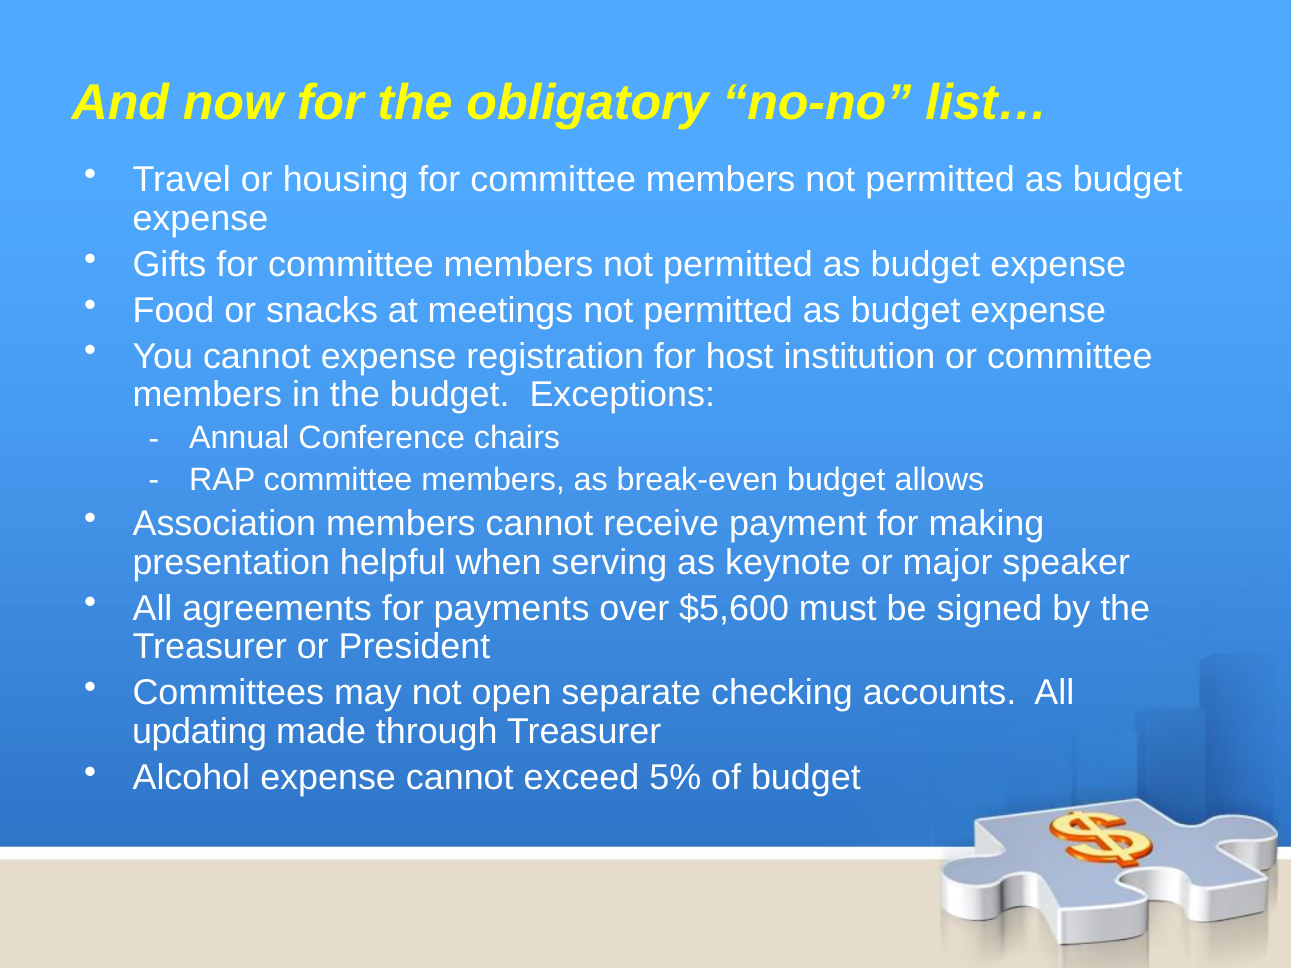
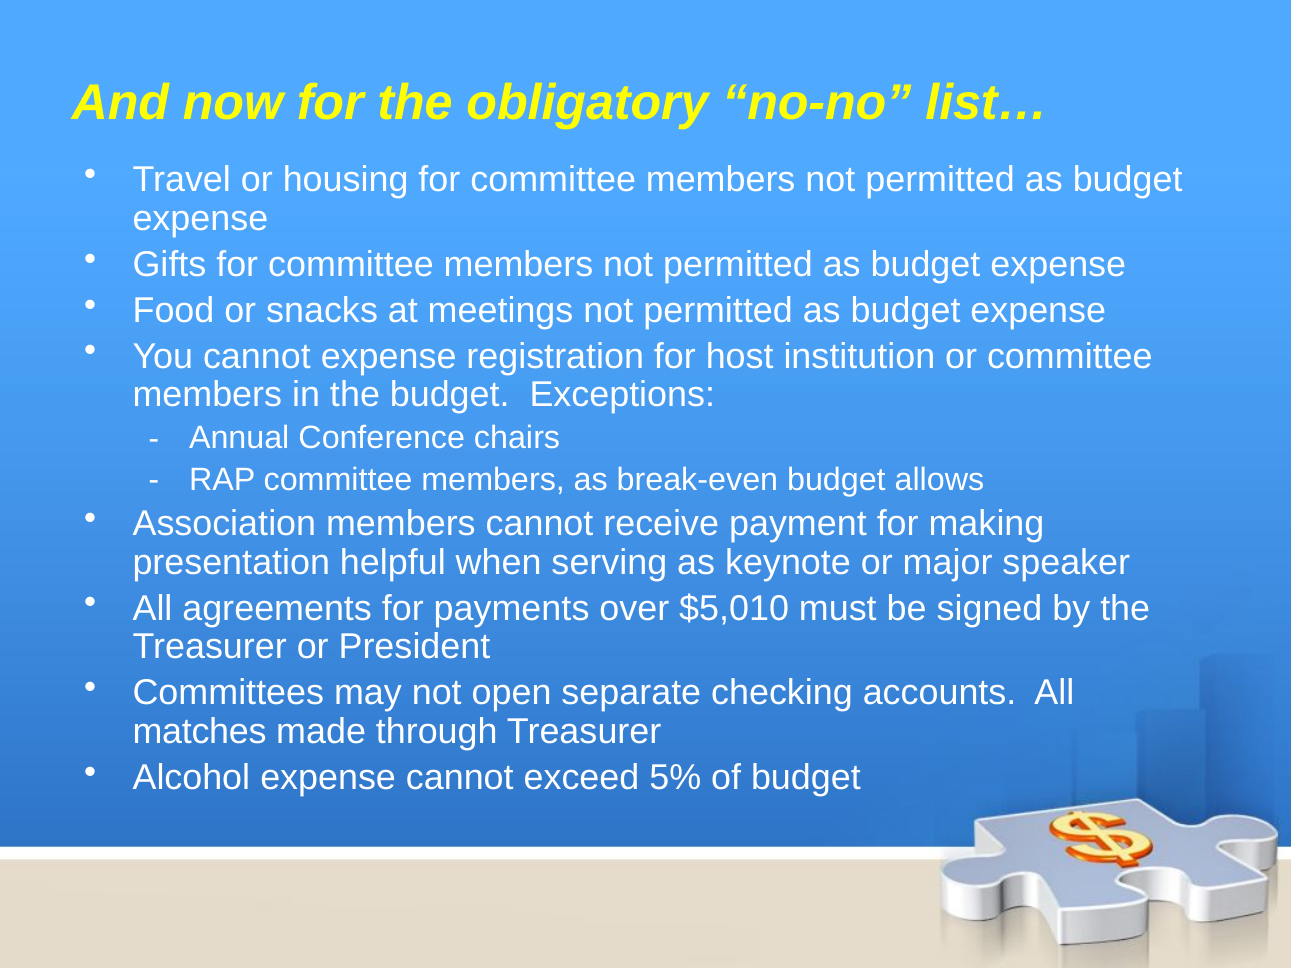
$5,600: $5,600 -> $5,010
updating: updating -> matches
